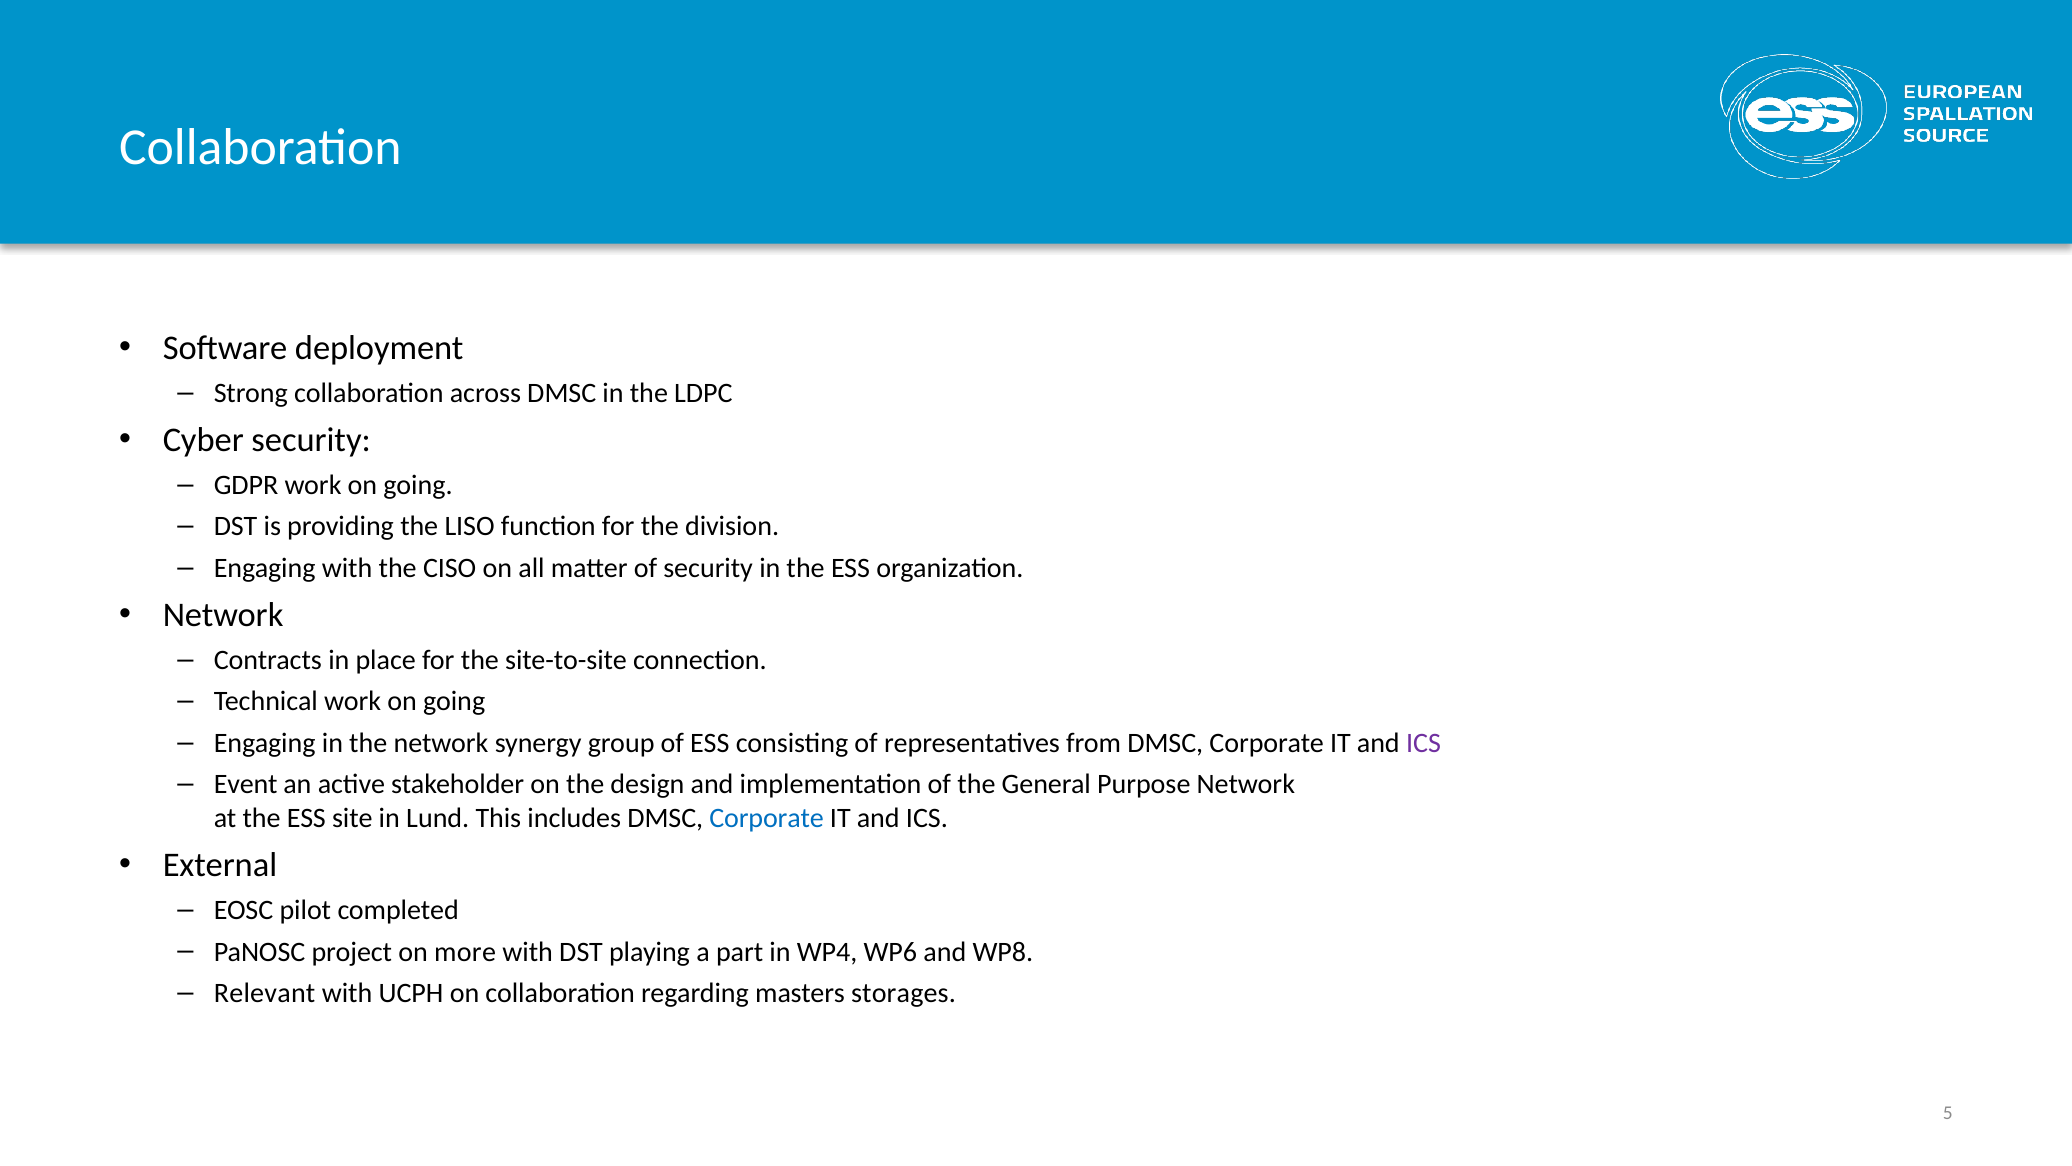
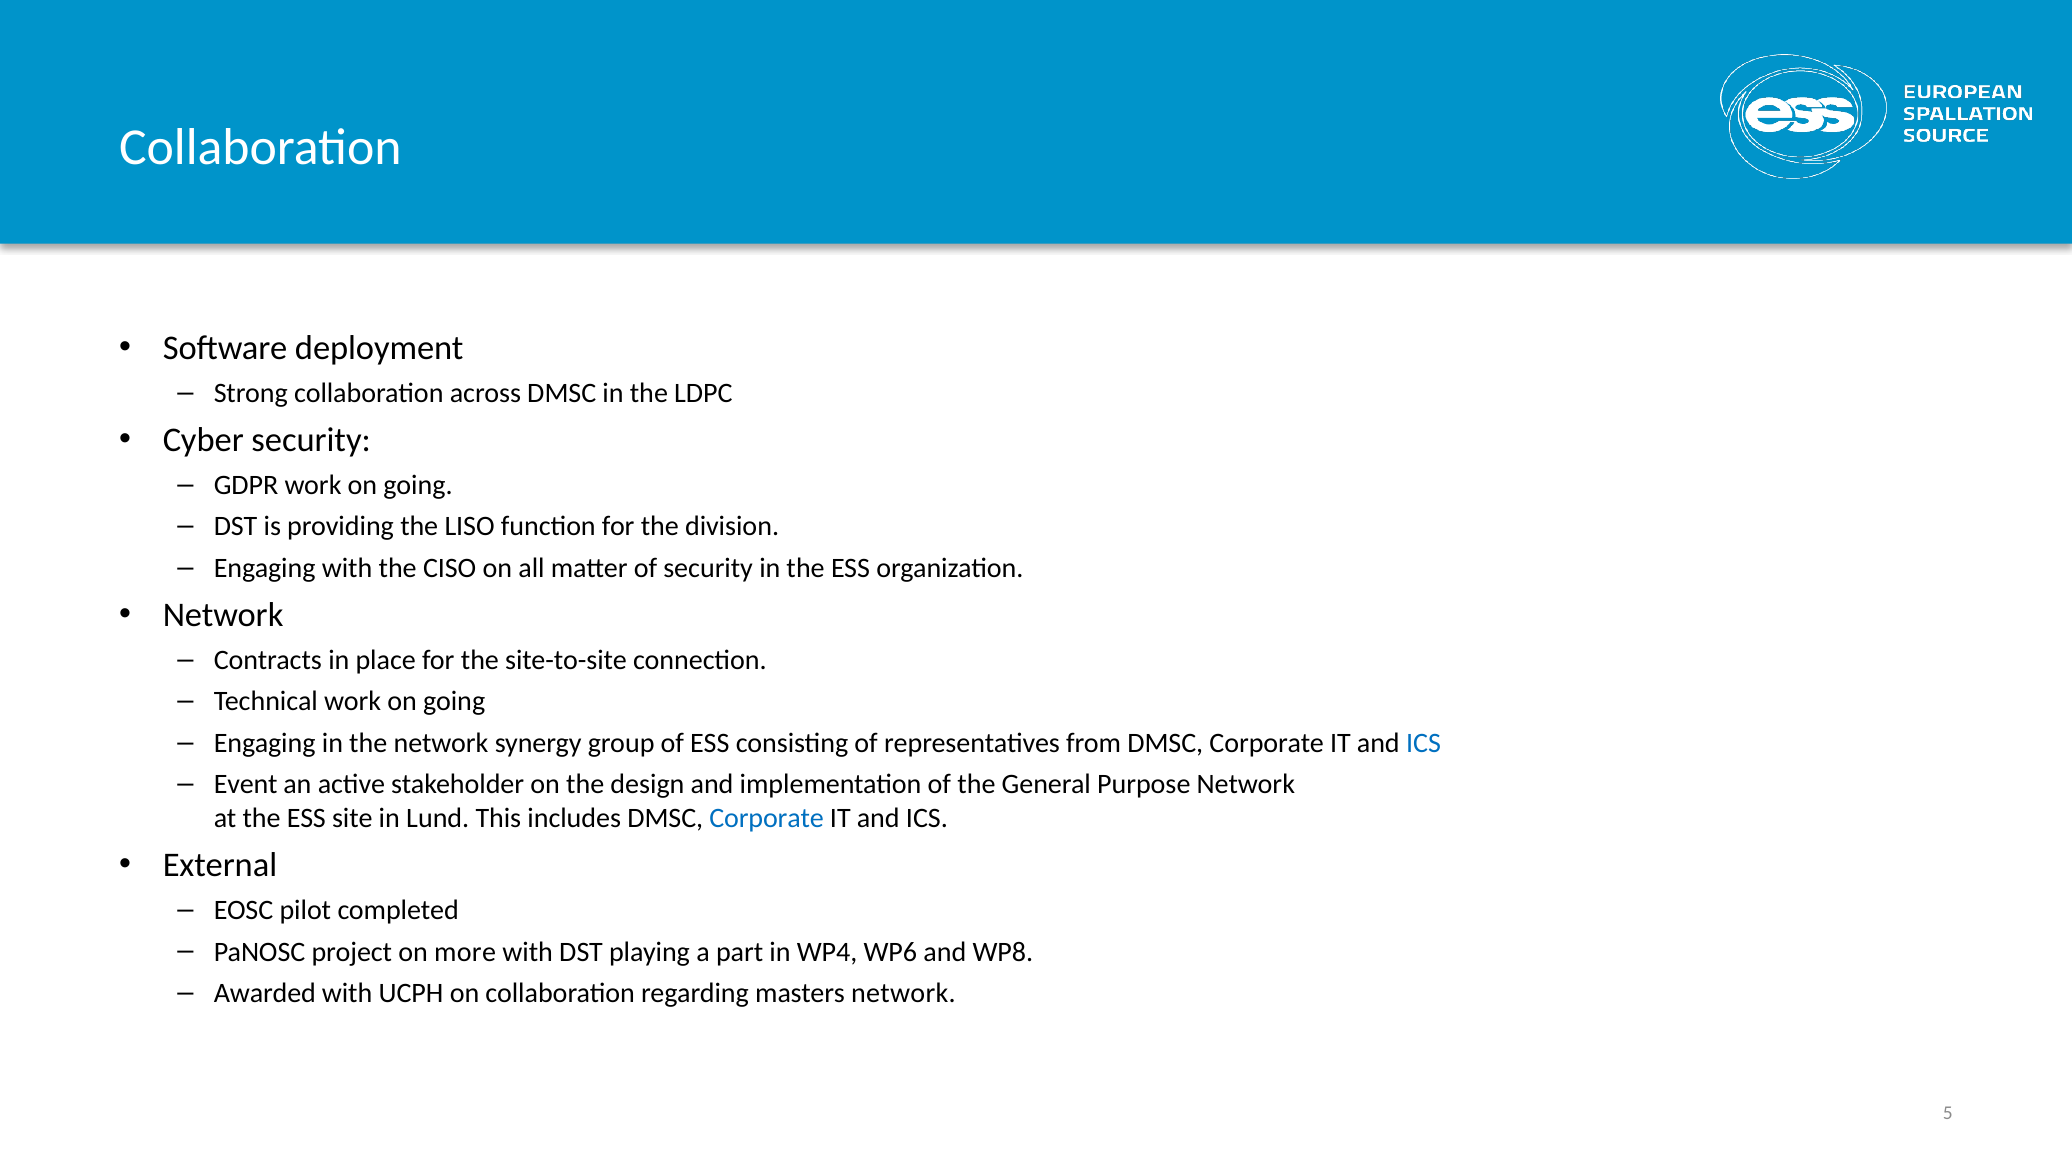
ICS at (1424, 743) colour: purple -> blue
Relevant: Relevant -> Awarded
masters storages: storages -> network
